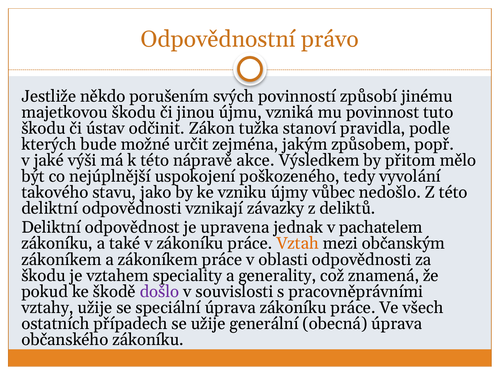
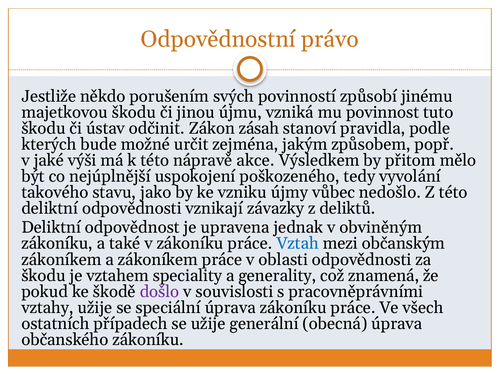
tužka: tužka -> zásah
pachatelem: pachatelem -> obviněným
Vztah colour: orange -> blue
